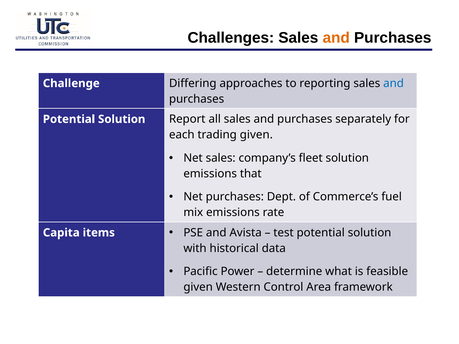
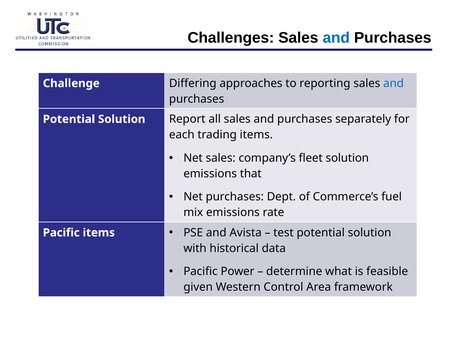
and at (336, 38) colour: orange -> blue
trading given: given -> items
Capita at (61, 233): Capita -> Pacific
